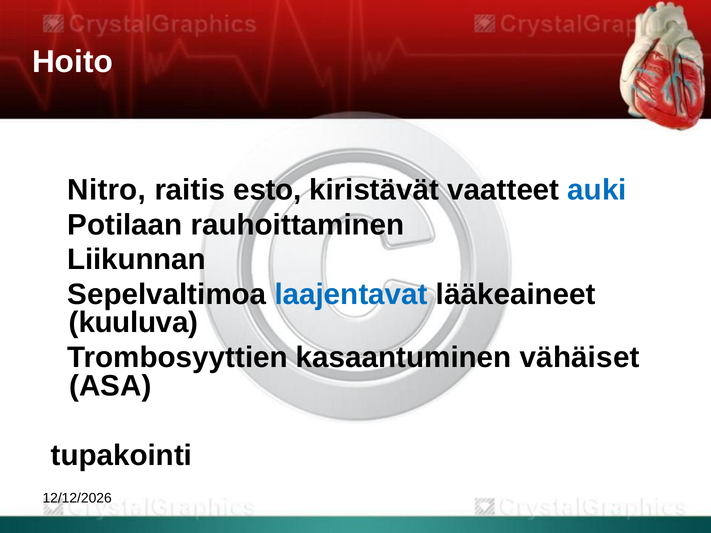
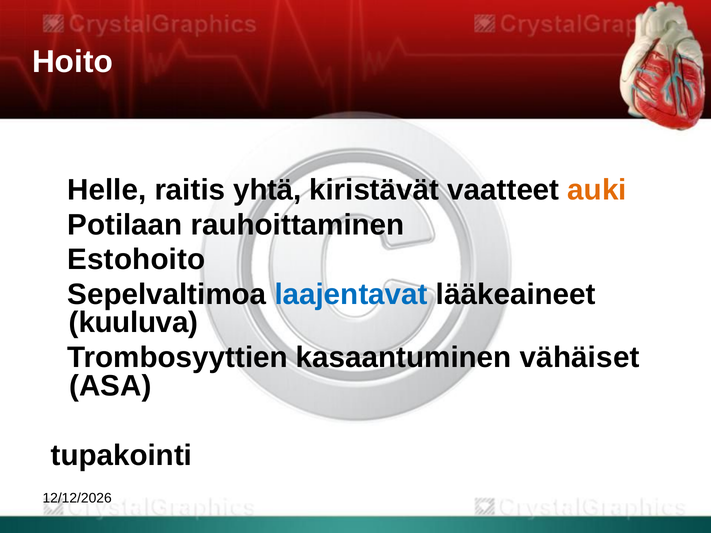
Nitro: Nitro -> Helle
esto: esto -> yhtä
auki colour: blue -> orange
Liikunnan: Liikunnan -> Estohoito
